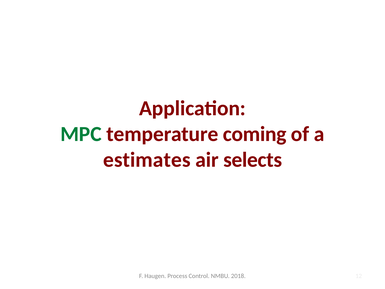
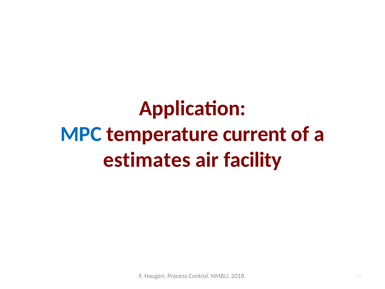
MPC colour: green -> blue
coming: coming -> current
selects: selects -> facility
